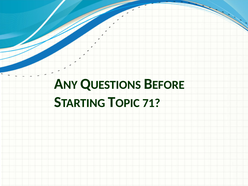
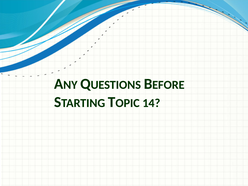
71: 71 -> 14
